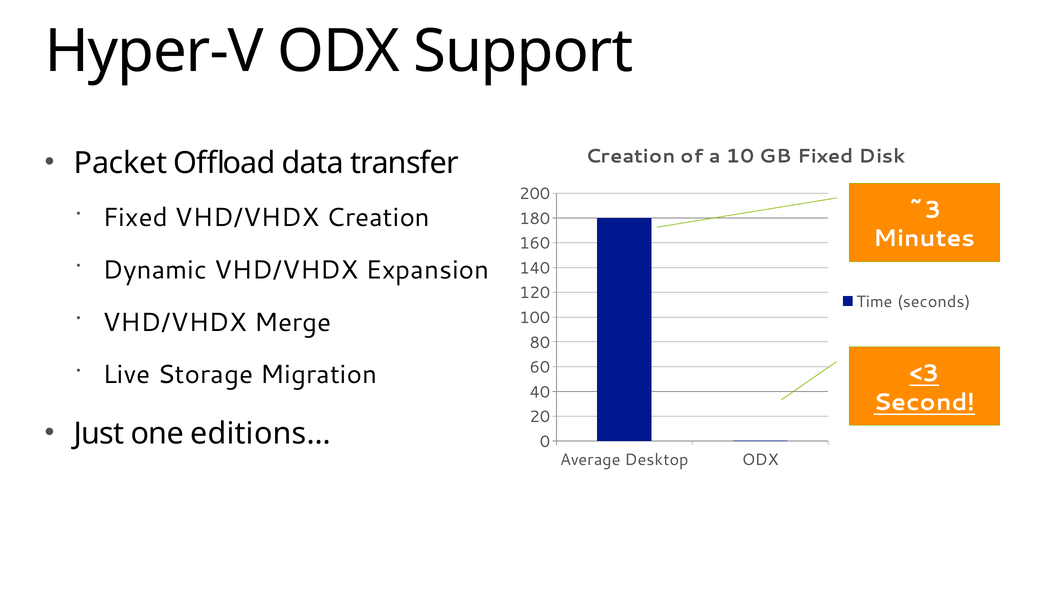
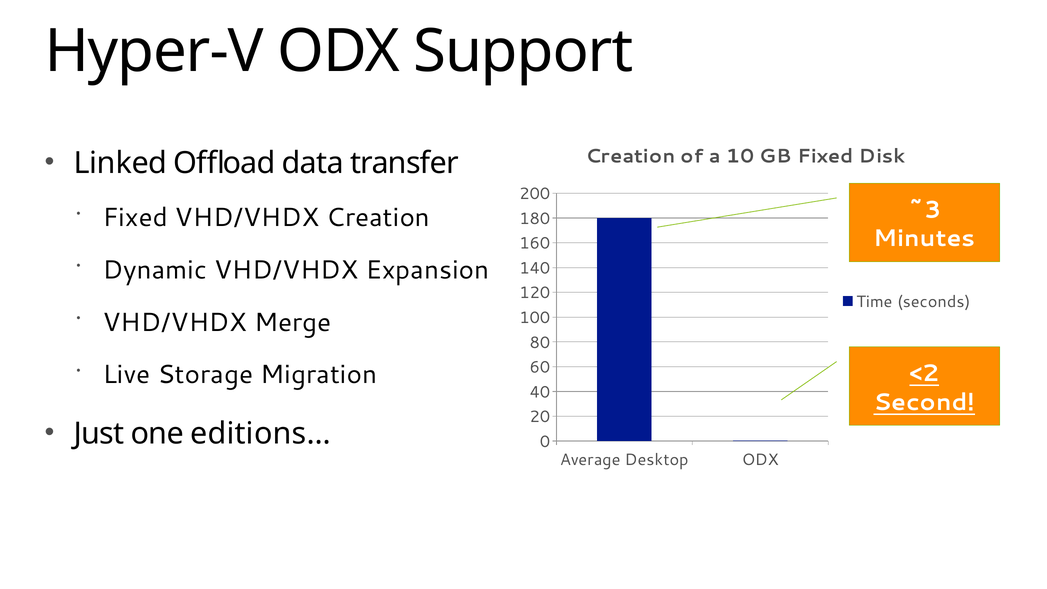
Packet: Packet -> Linked
<3: <3 -> <2
